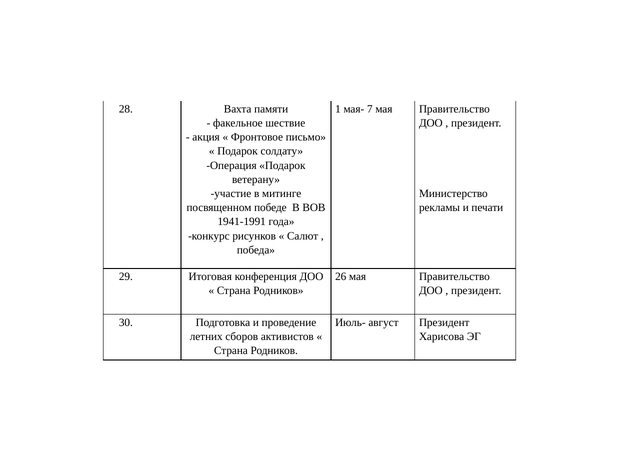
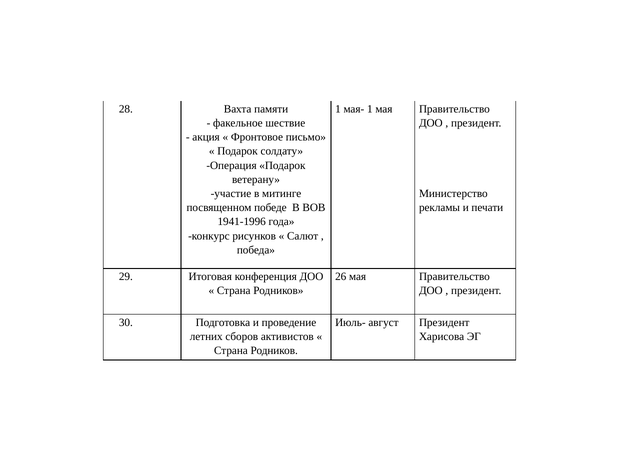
мая- 7: 7 -> 1
1941-1991: 1941-1991 -> 1941-1996
